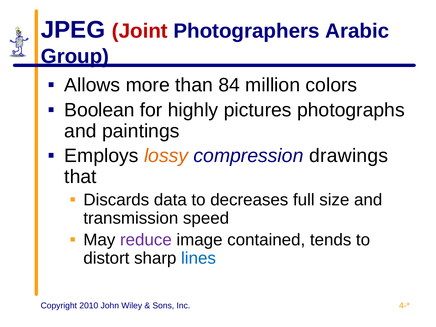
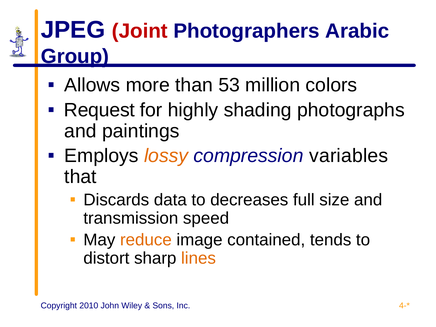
84: 84 -> 53
Boolean: Boolean -> Request
pictures: pictures -> shading
drawings: drawings -> variables
reduce colour: purple -> orange
lines colour: blue -> orange
